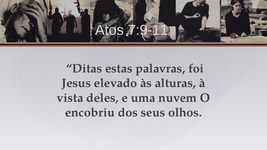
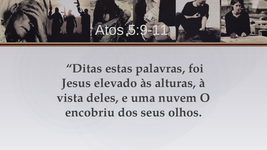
7:9-11: 7:9-11 -> 5:9-11
